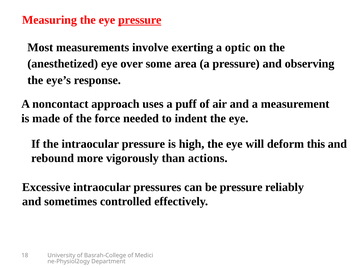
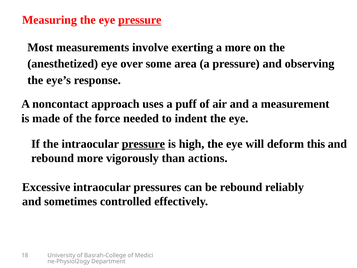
a optic: optic -> more
pressure at (143, 144) underline: none -> present
be pressure: pressure -> rebound
